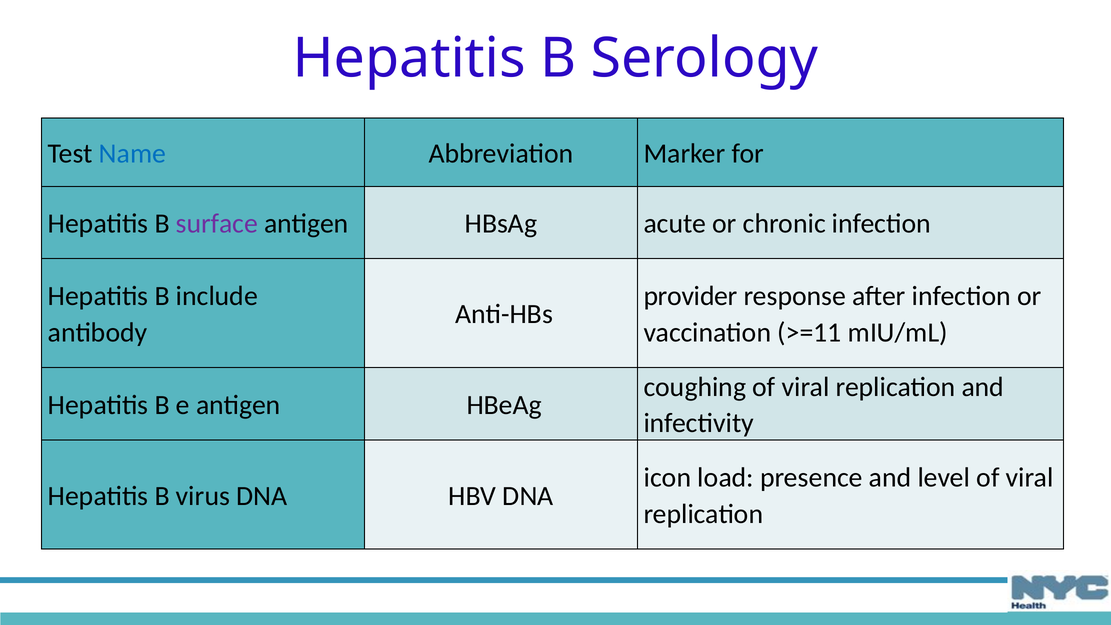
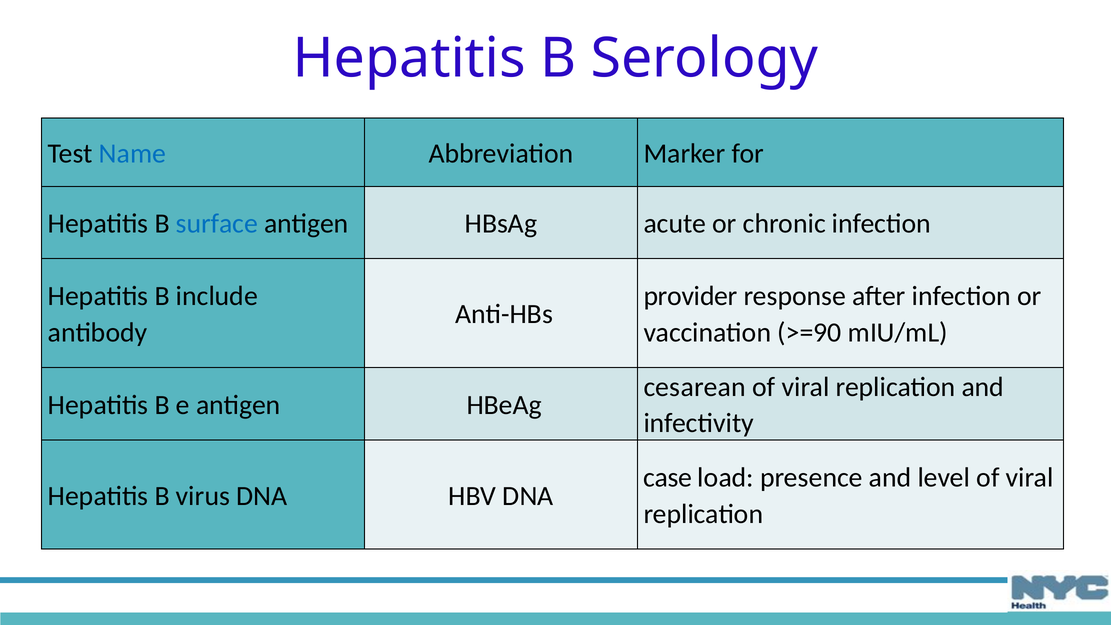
surface colour: purple -> blue
>=11: >=11 -> >=90
coughing: coughing -> cesarean
icon: icon -> case
